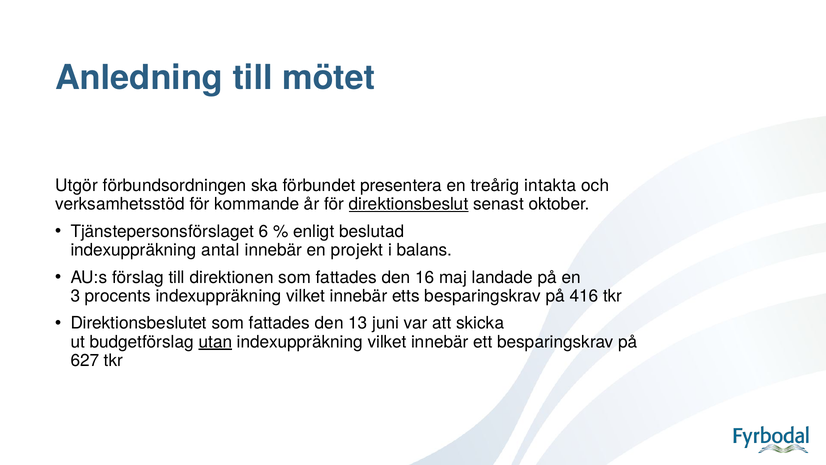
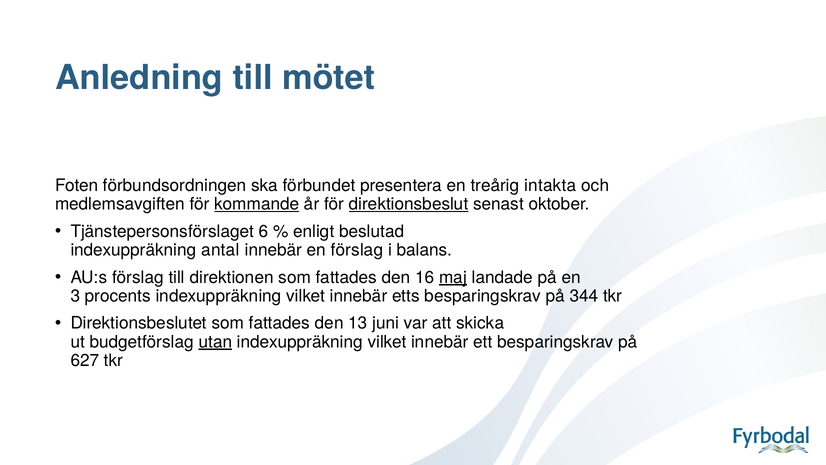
Utgör: Utgör -> Foten
verksamhetsstöd: verksamhetsstöd -> medlemsavgiften
kommande underline: none -> present
en projekt: projekt -> förslag
maj underline: none -> present
416: 416 -> 344
